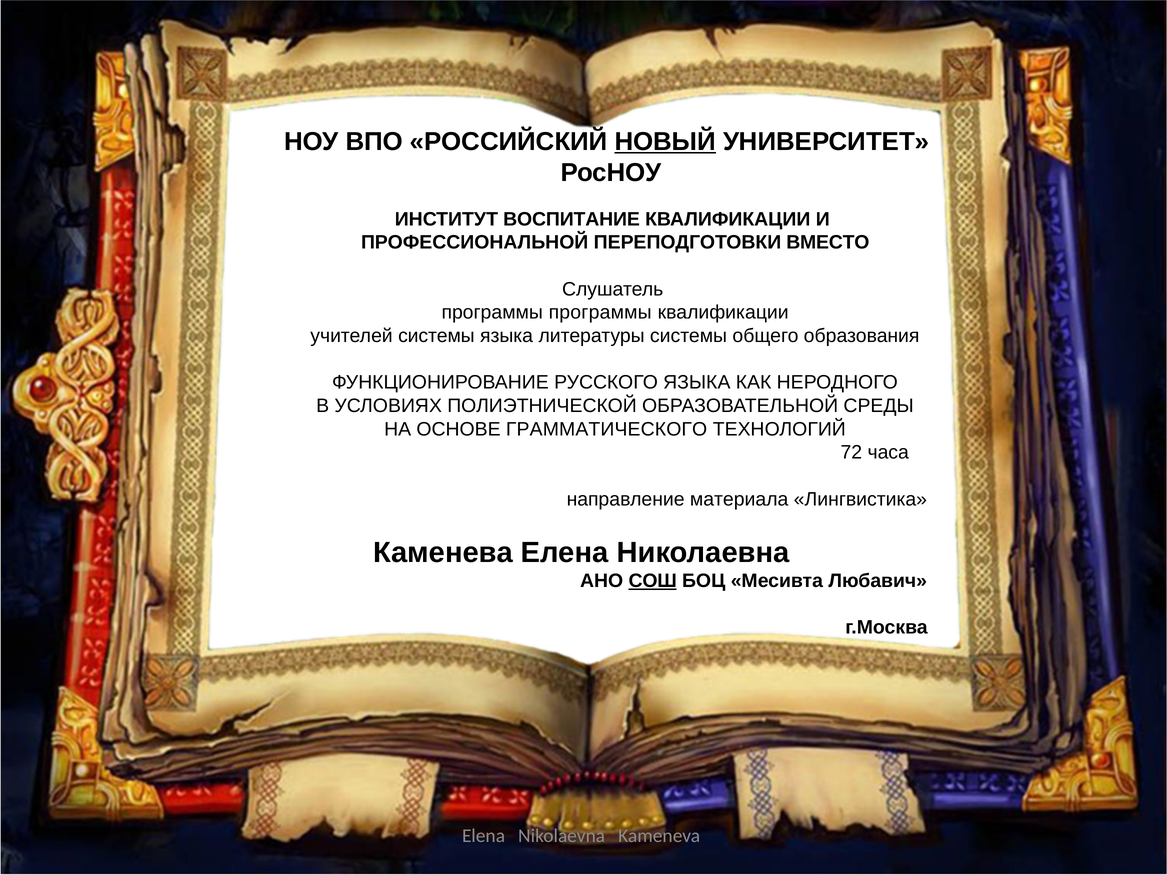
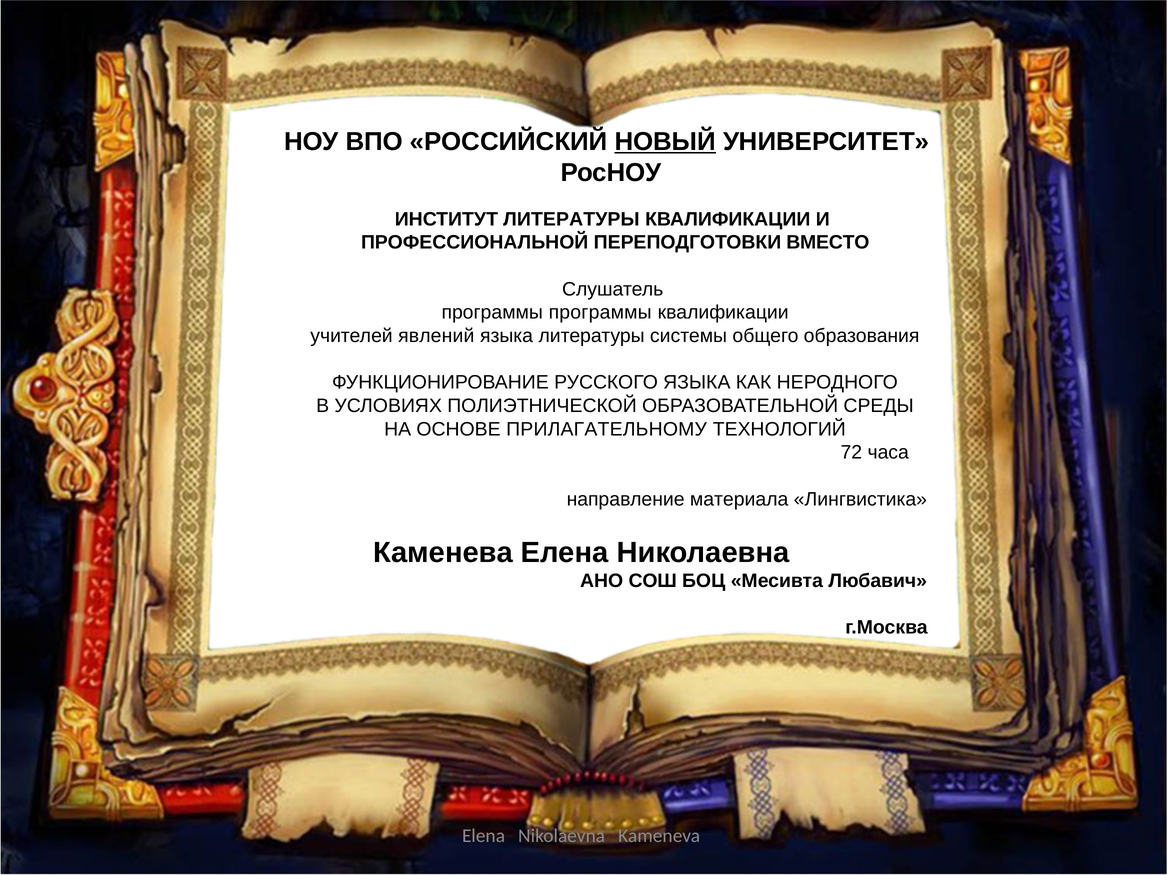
ИНСТИТУТ ВОСПИТАНИЕ: ВОСПИТАНИЕ -> ЛИТЕРАТУРЫ
учителей системы: системы -> явлений
ГРАММАТИЧЕСКОГО: ГРАММАТИЧЕСКОГО -> ПРИЛАГАТЕЛЬНОМУ
СОШ underline: present -> none
